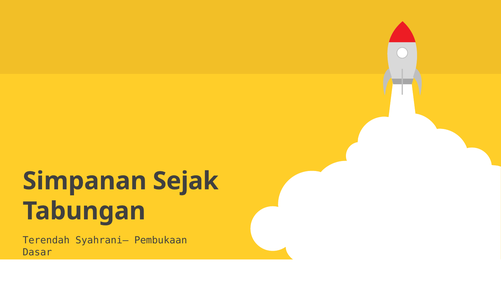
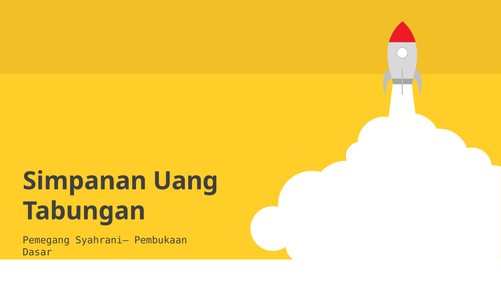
Sejak: Sejak -> Uang
Terendah: Terendah -> Pemegang
